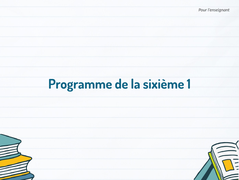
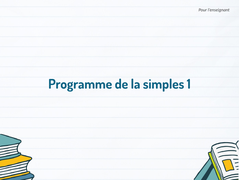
sixième: sixième -> simples
